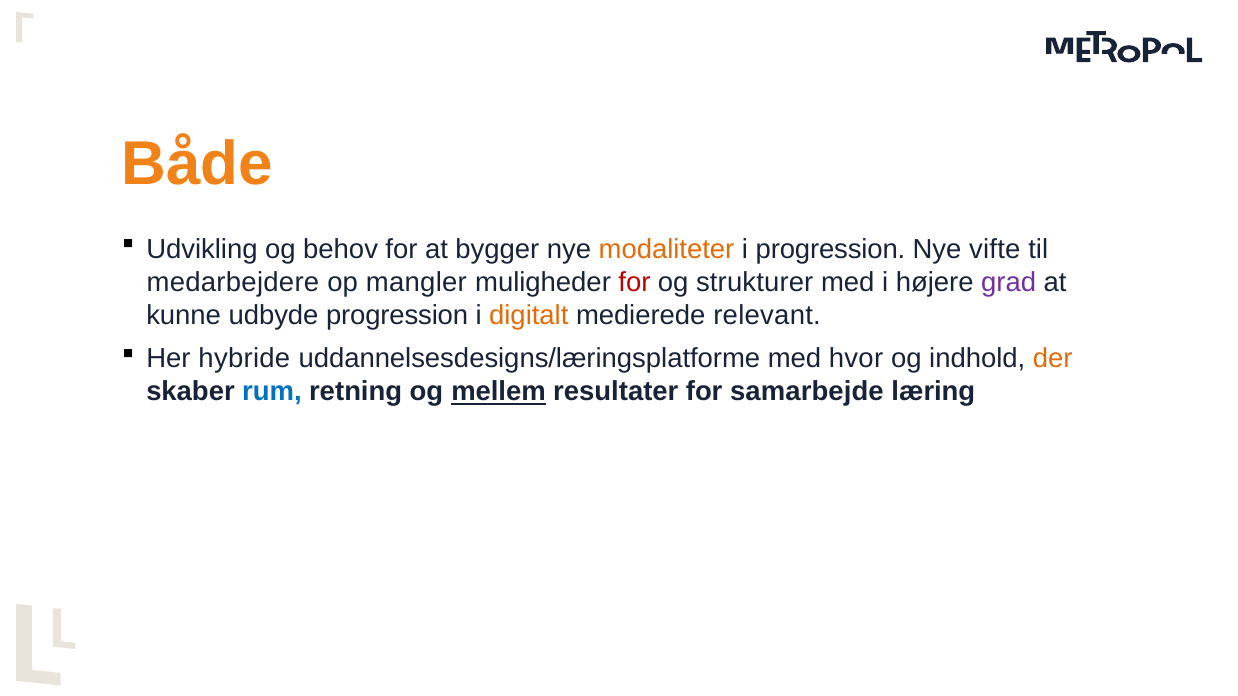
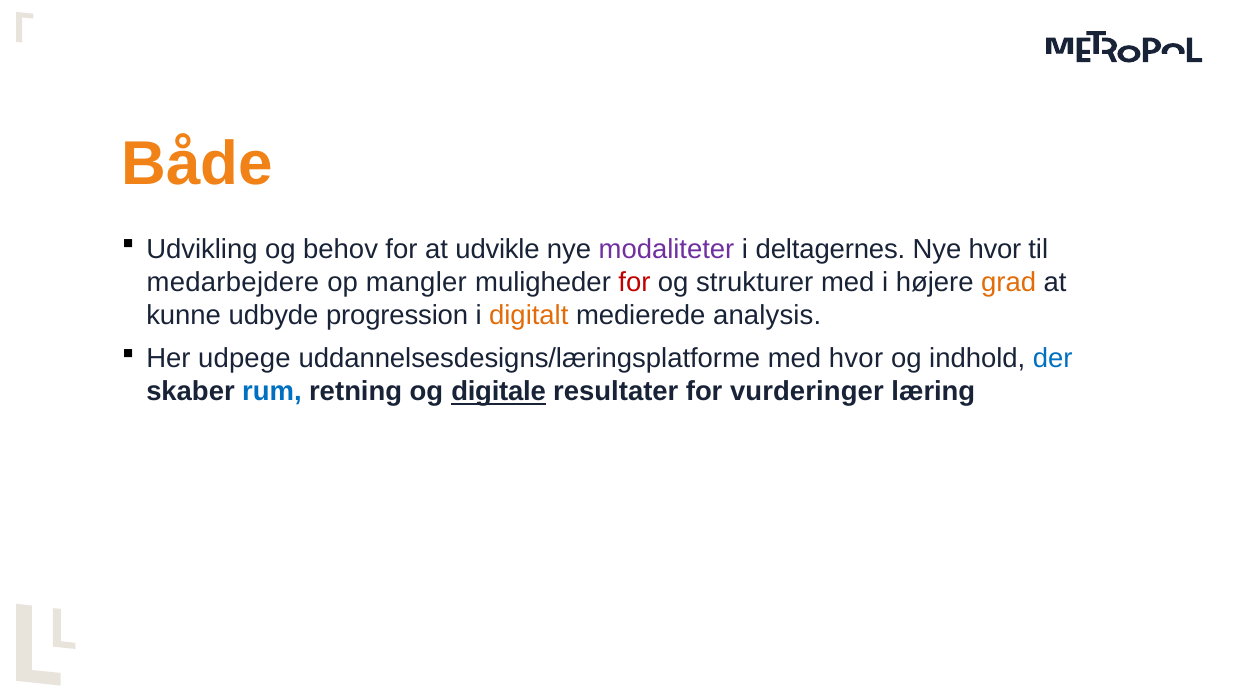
bygger: bygger -> udvikle
modaliteter colour: orange -> purple
i progression: progression -> deltagernes
Nye vifte: vifte -> hvor
grad colour: purple -> orange
relevant: relevant -> analysis
hybride: hybride -> udpege
der colour: orange -> blue
mellem: mellem -> digitale
samarbejde: samarbejde -> vurderinger
